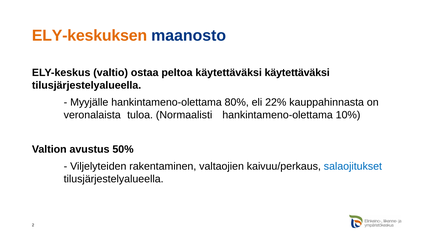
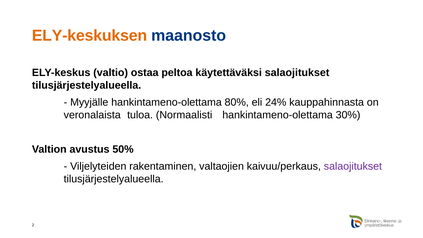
käytettäväksi käytettäväksi: käytettäväksi -> salaojitukset
22%: 22% -> 24%
10%: 10% -> 30%
salaojitukset at (353, 166) colour: blue -> purple
